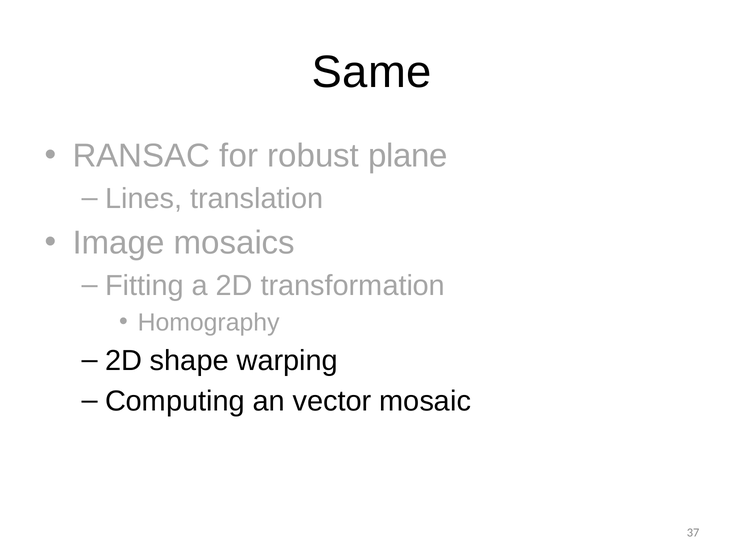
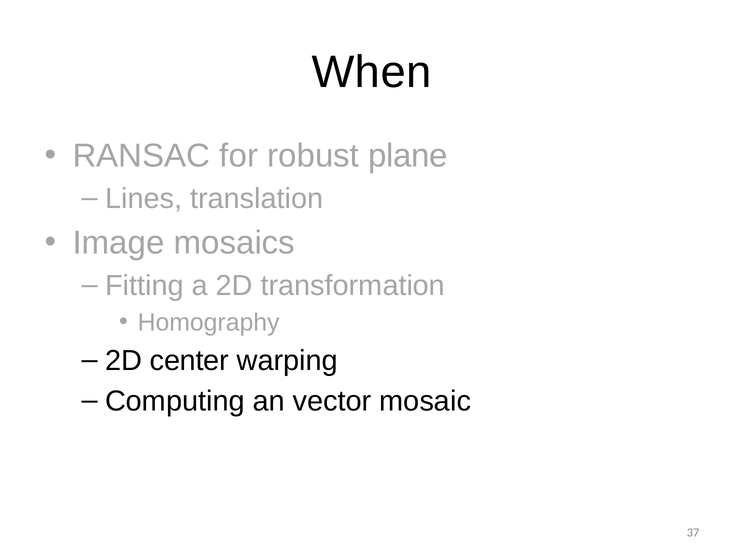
Same: Same -> When
shape: shape -> center
